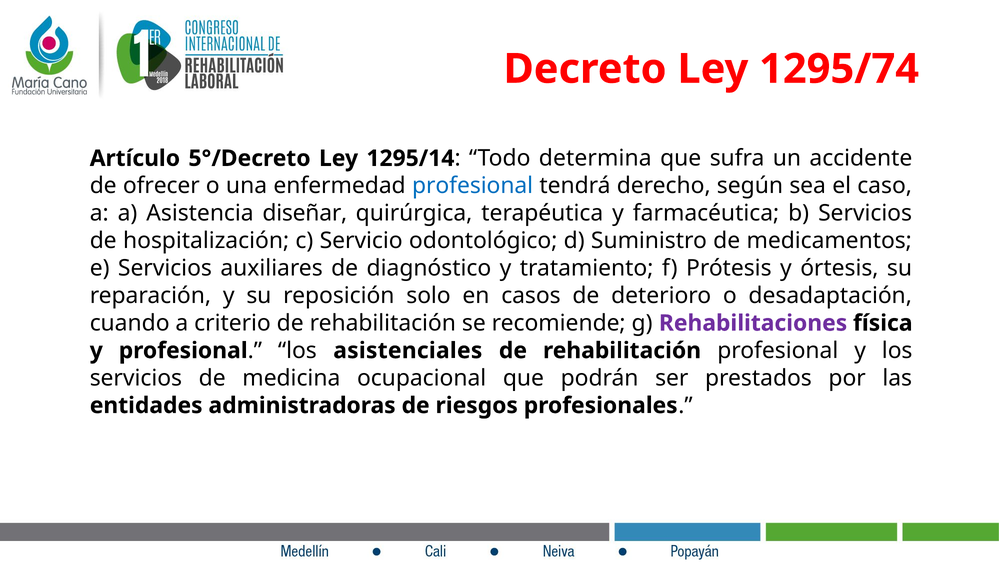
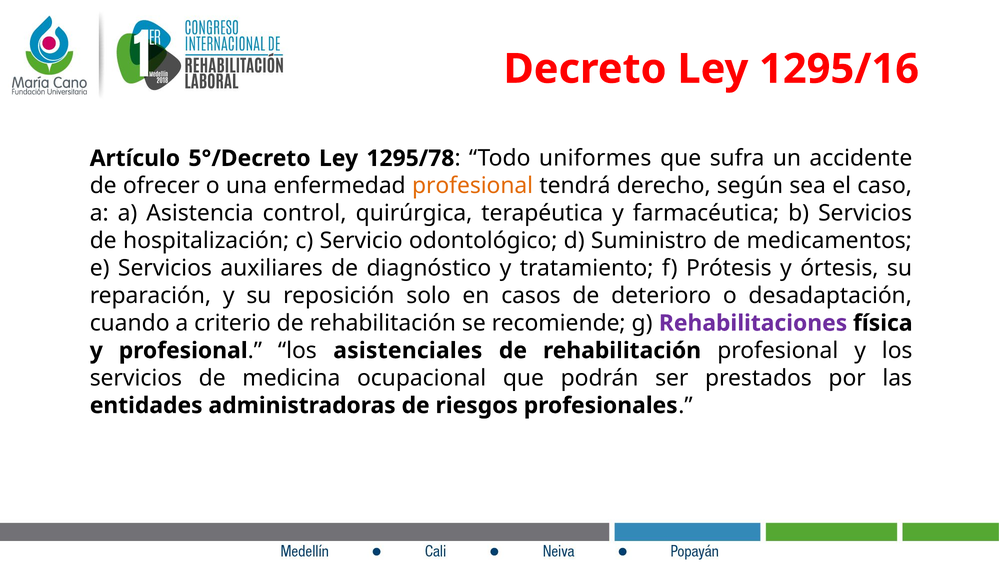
1295/74: 1295/74 -> 1295/16
1295/14: 1295/14 -> 1295/78
determina: determina -> uniformes
profesional at (473, 186) colour: blue -> orange
diseñar: diseñar -> control
